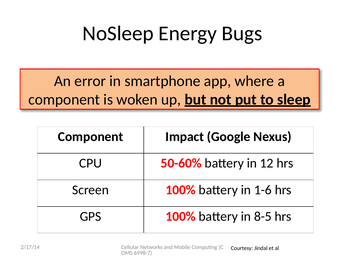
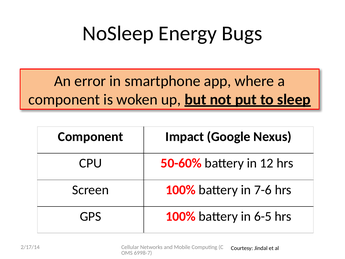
1-6: 1-6 -> 7-6
8-5: 8-5 -> 6-5
